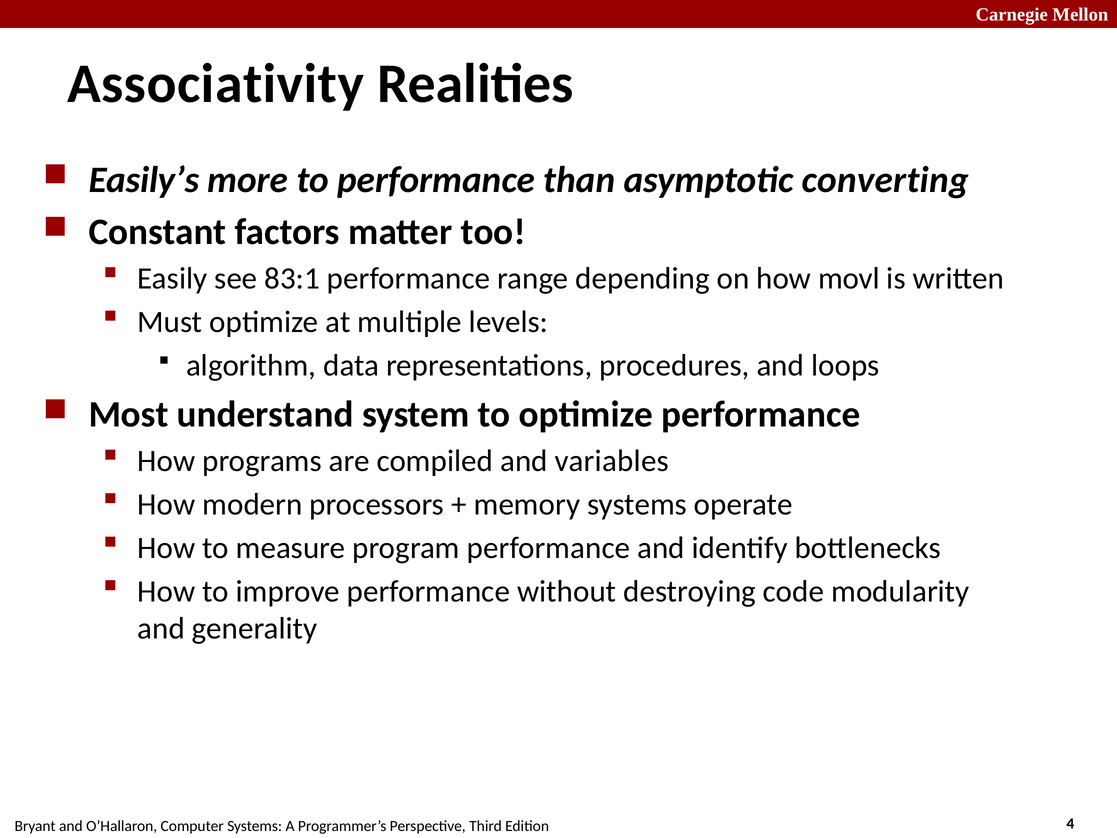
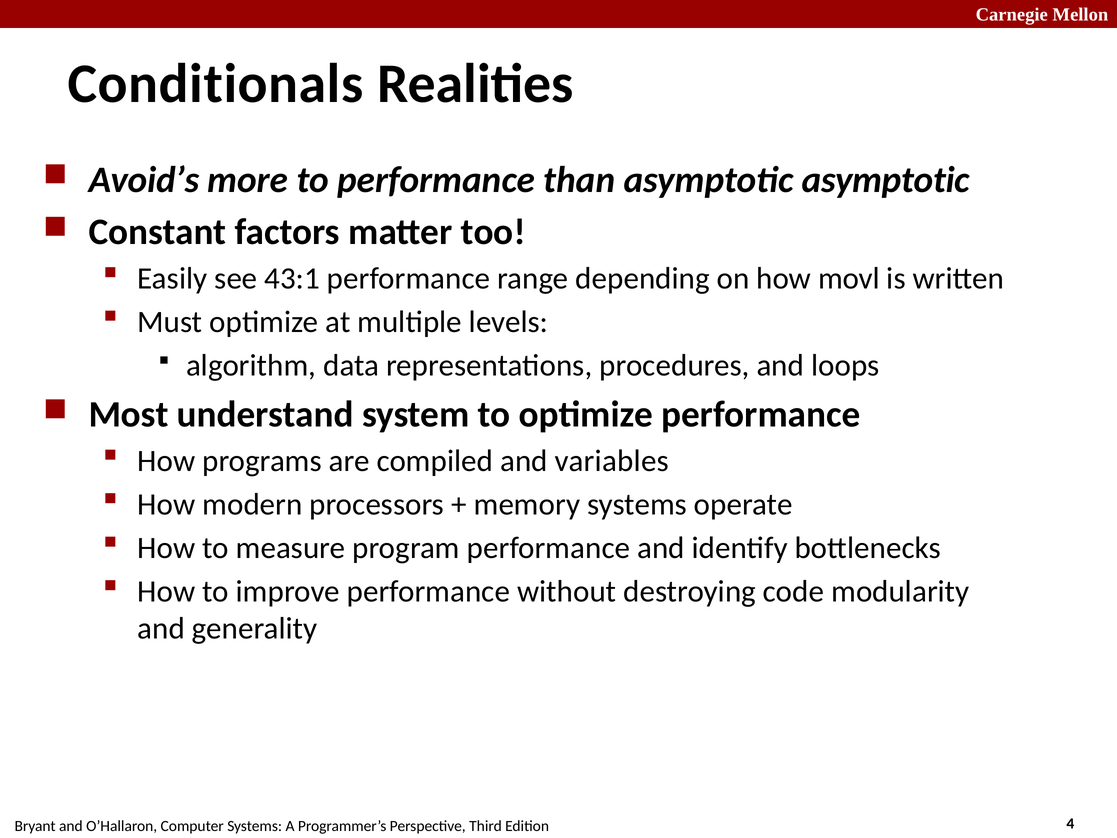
Associativity: Associativity -> Conditionals
Easily’s: Easily’s -> Avoid’s
asymptotic converting: converting -> asymptotic
83:1: 83:1 -> 43:1
